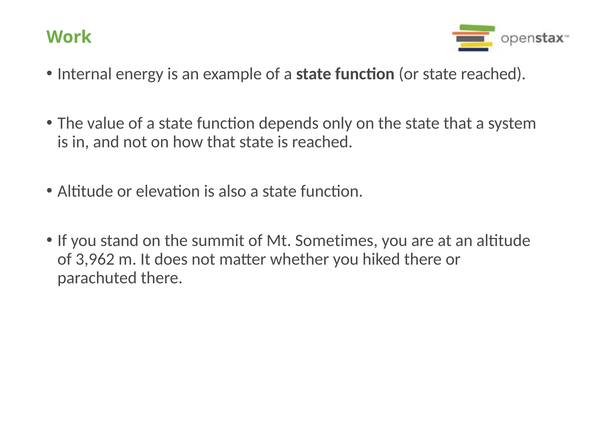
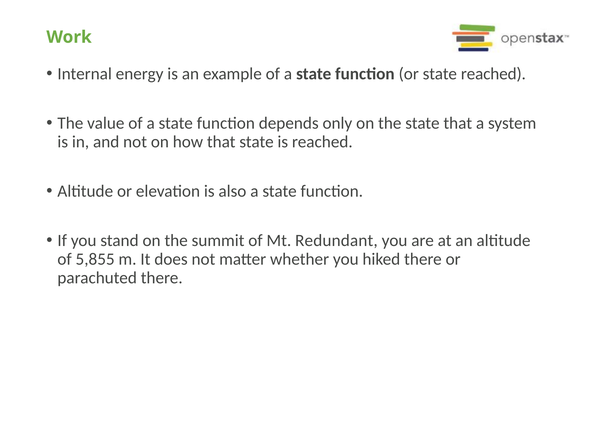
Sometimes: Sometimes -> Redundant
3,962: 3,962 -> 5,855
